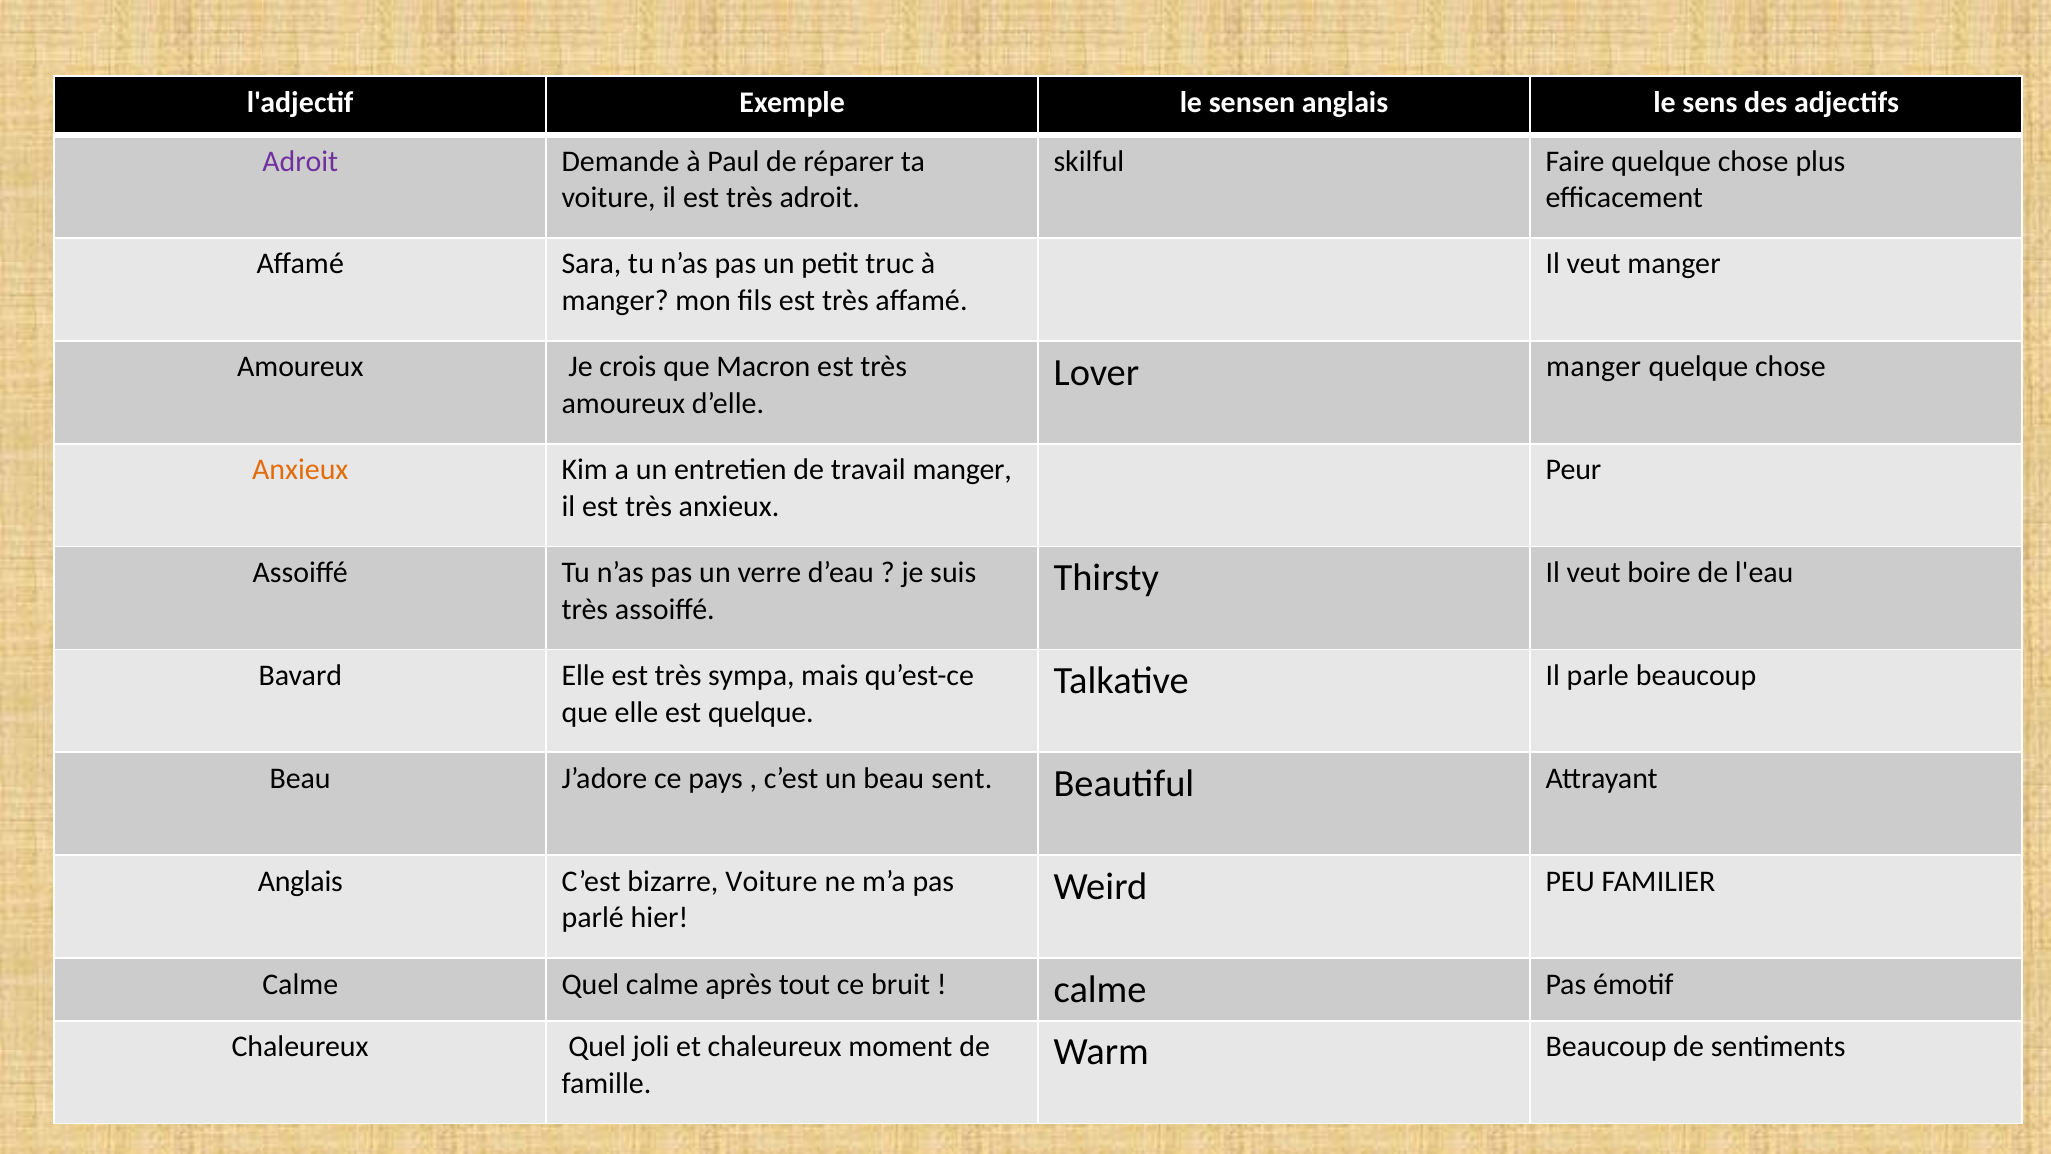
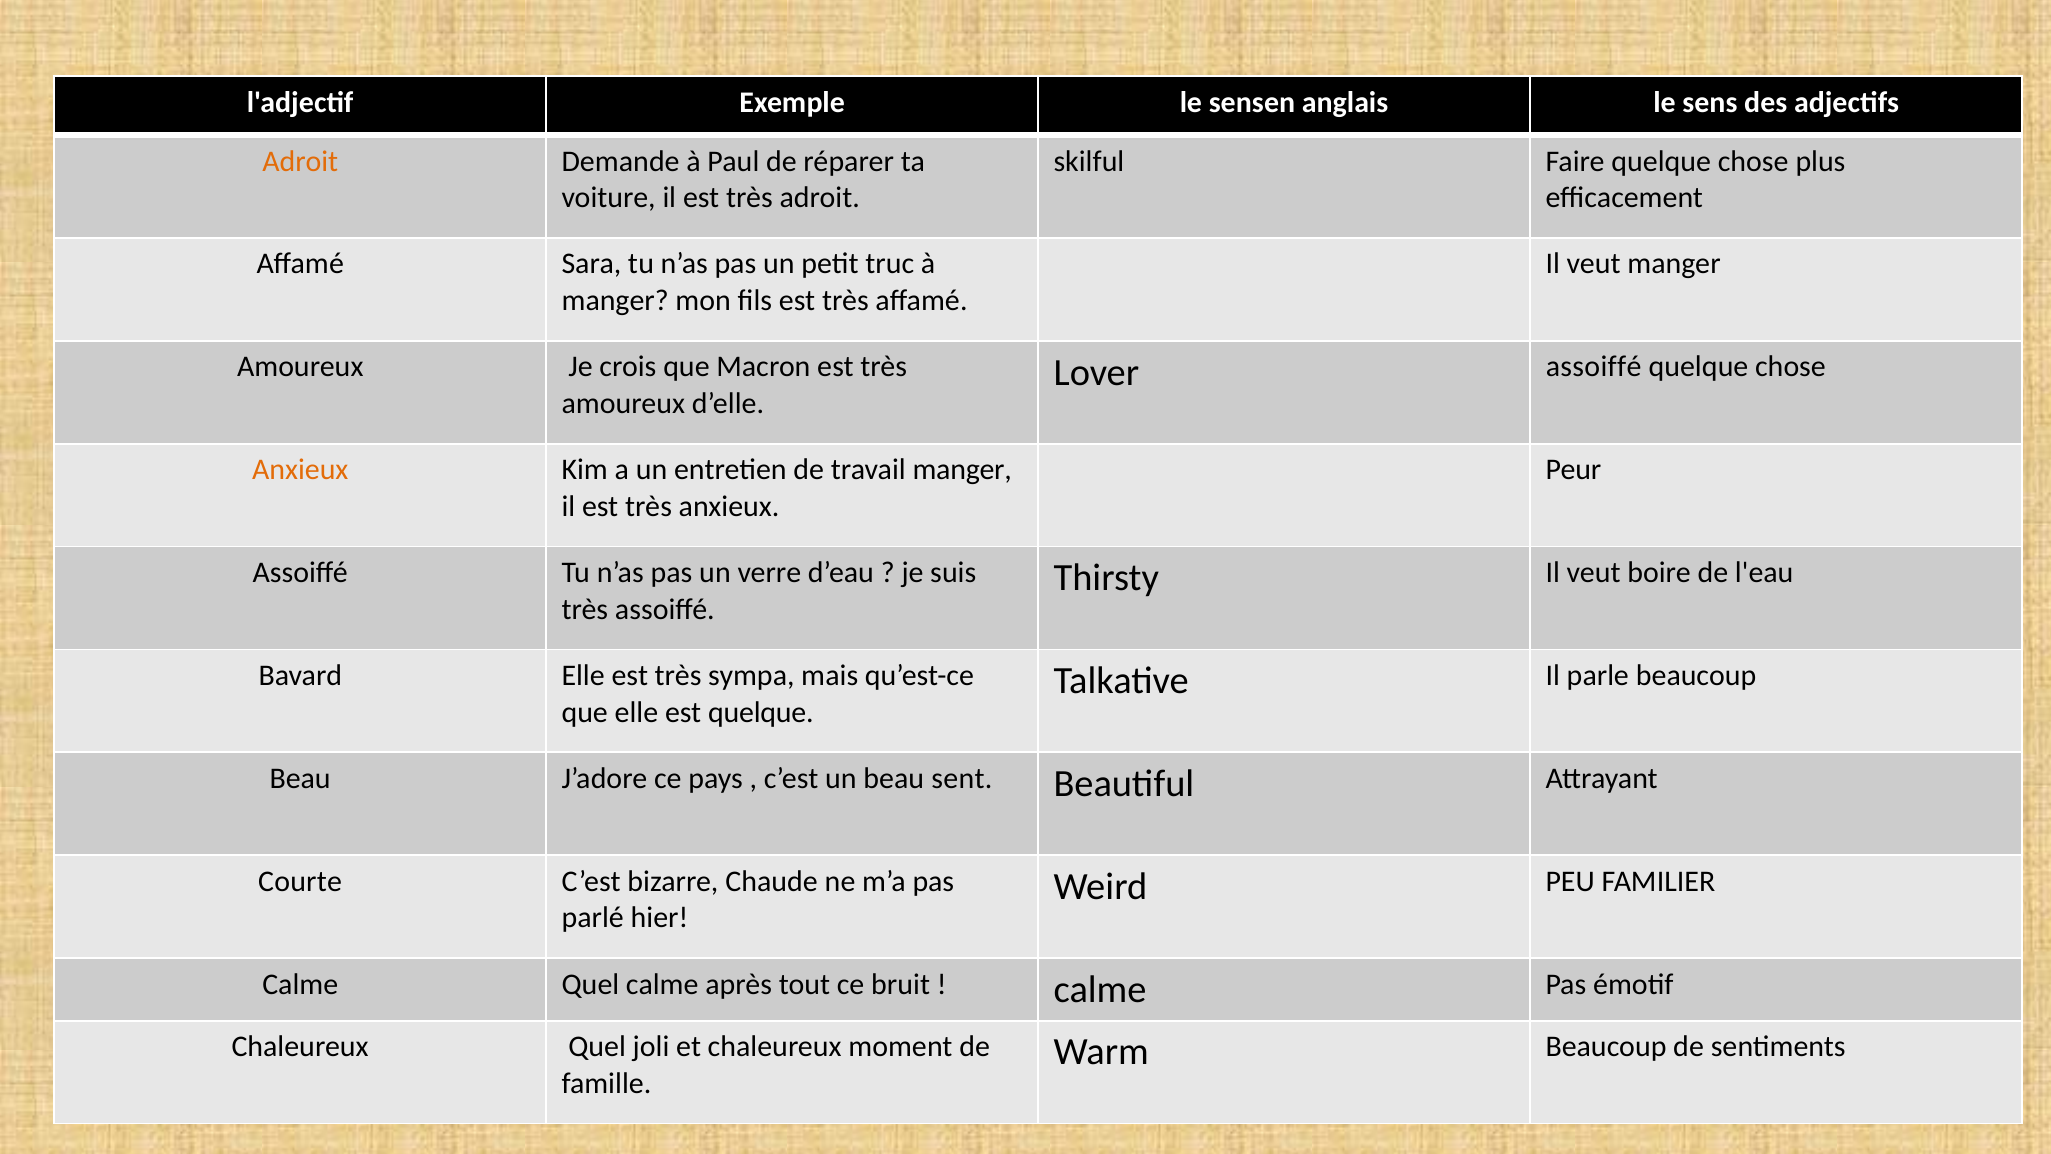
Adroit at (300, 161) colour: purple -> orange
Lover manger: manger -> assoiffé
Anglais at (300, 881): Anglais -> Courte
bizarre Voiture: Voiture -> Chaude
